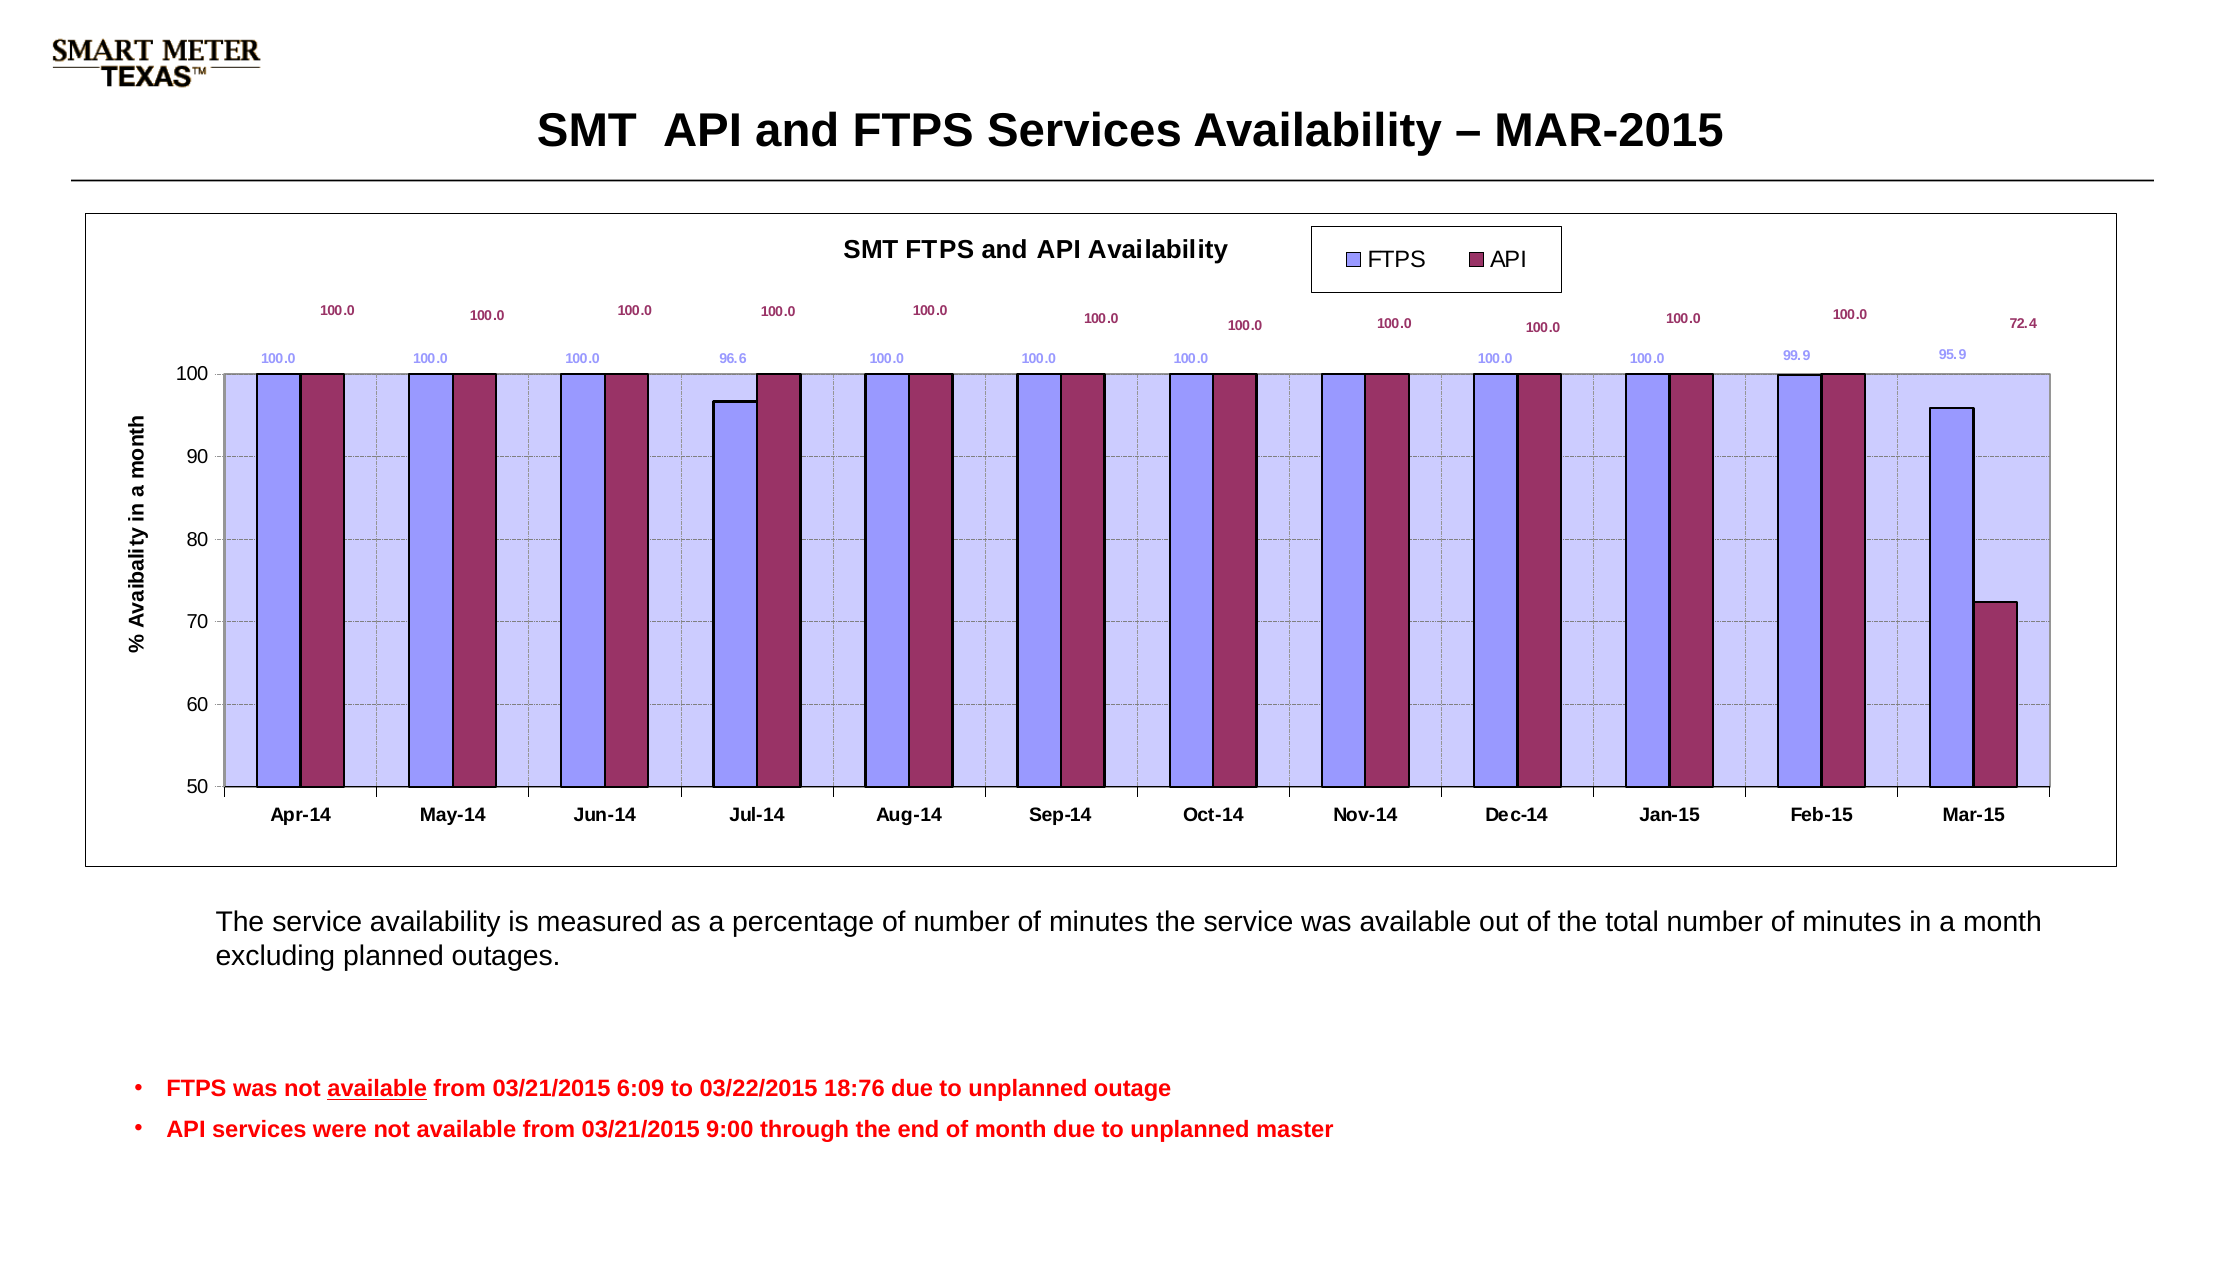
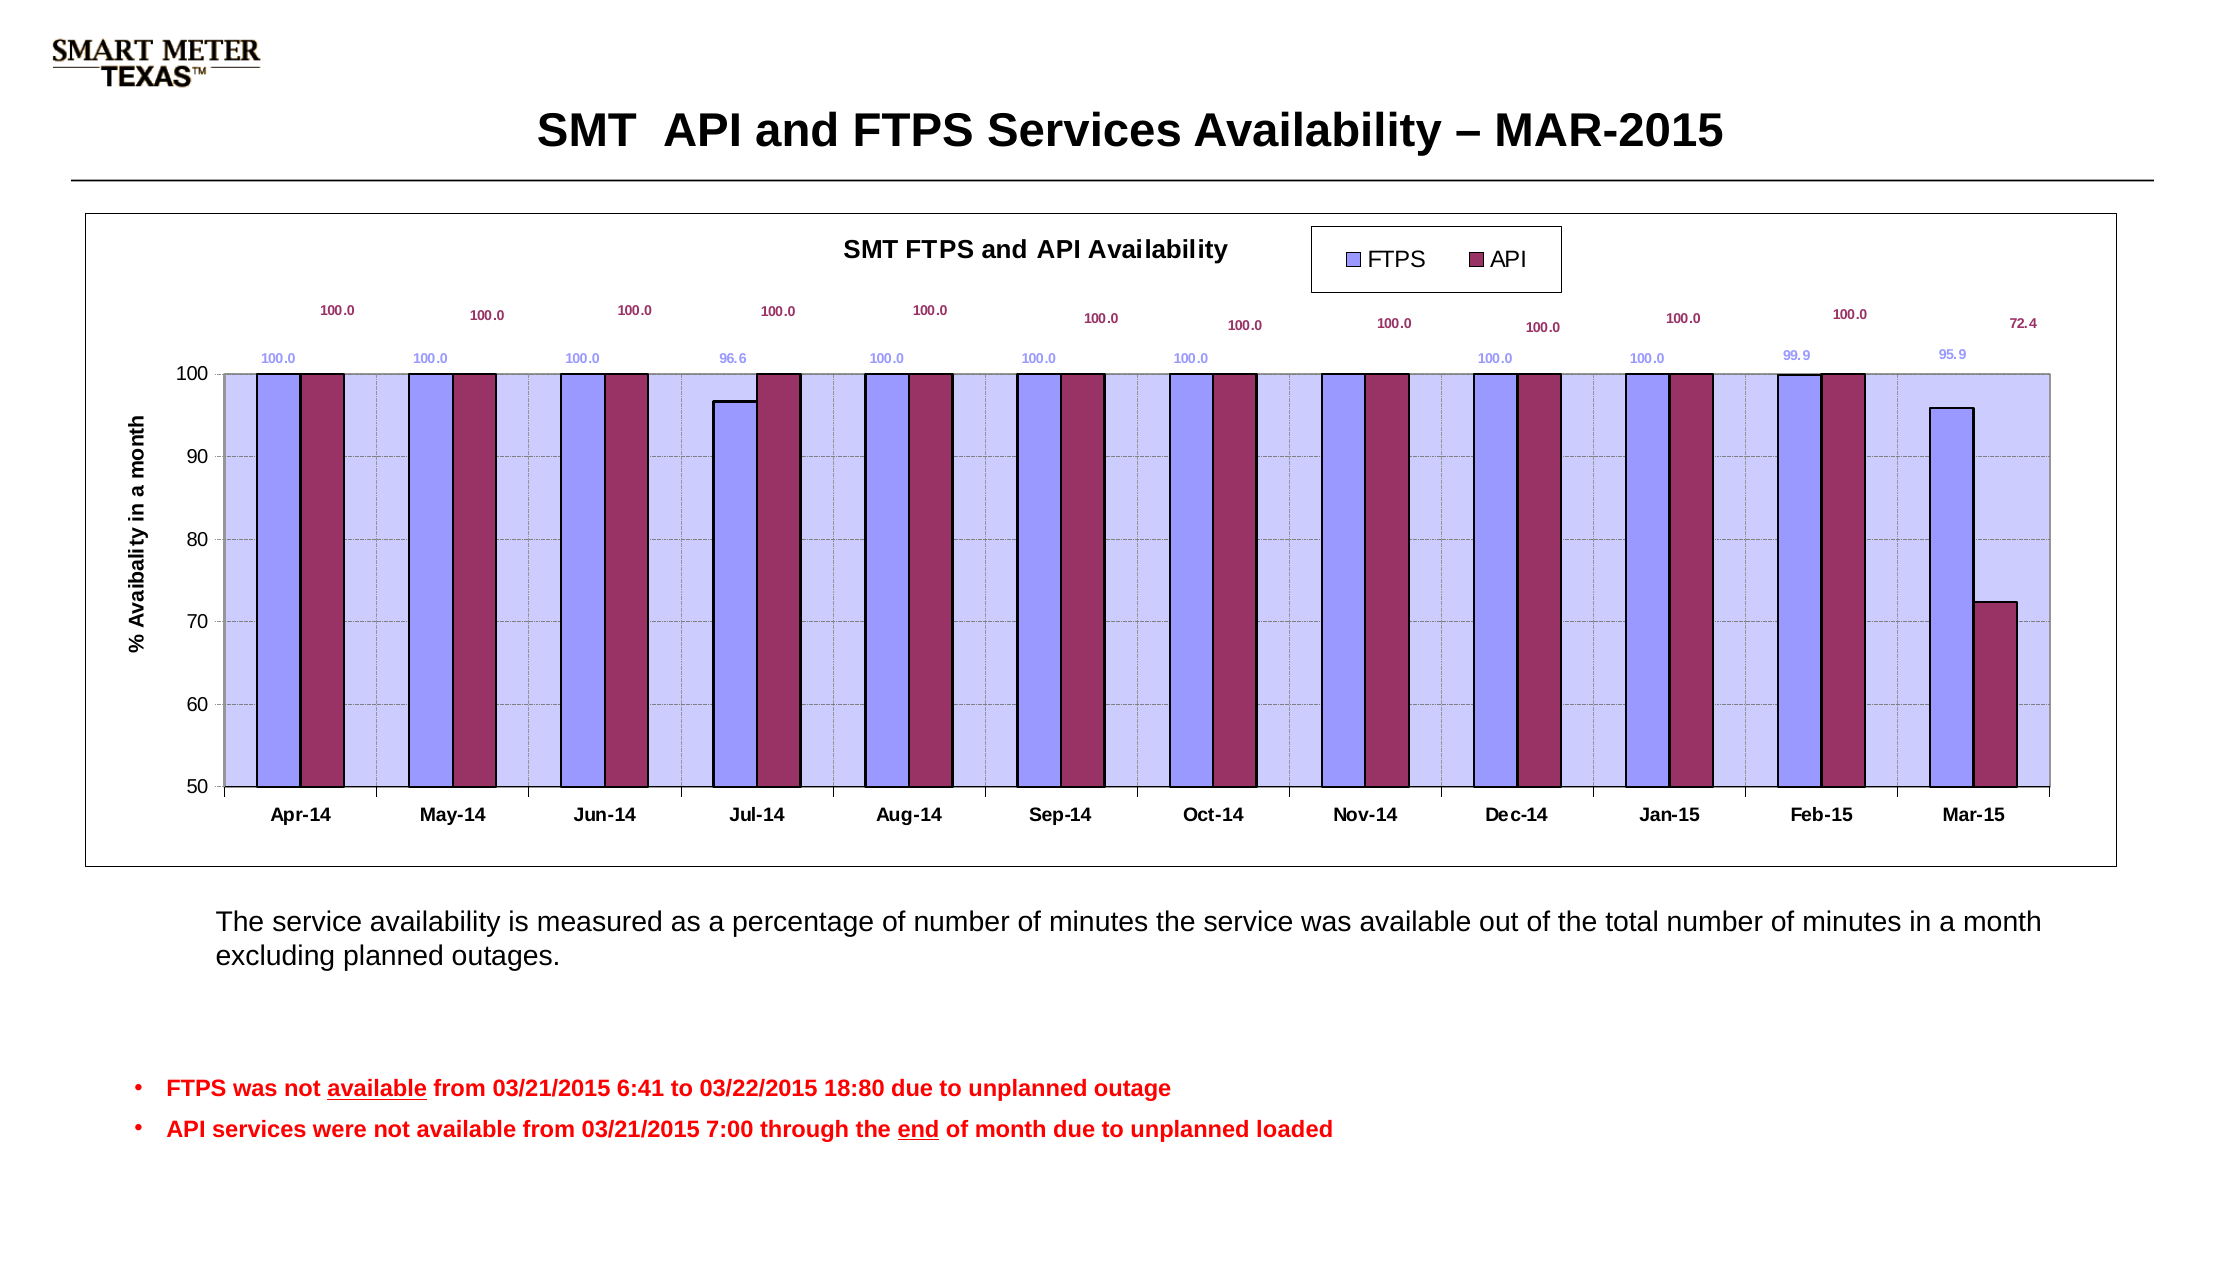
6:09: 6:09 -> 6:41
18:76: 18:76 -> 18:80
9:00: 9:00 -> 7:00
end underline: none -> present
master: master -> loaded
